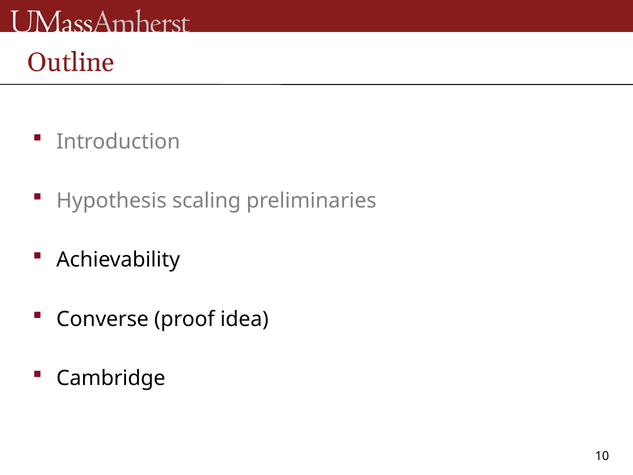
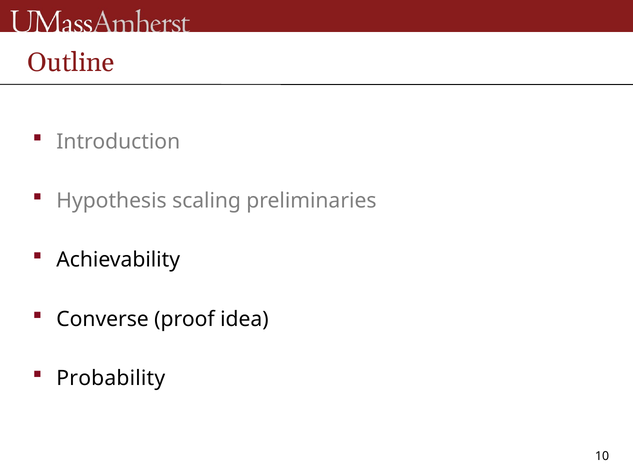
Cambridge: Cambridge -> Probability
